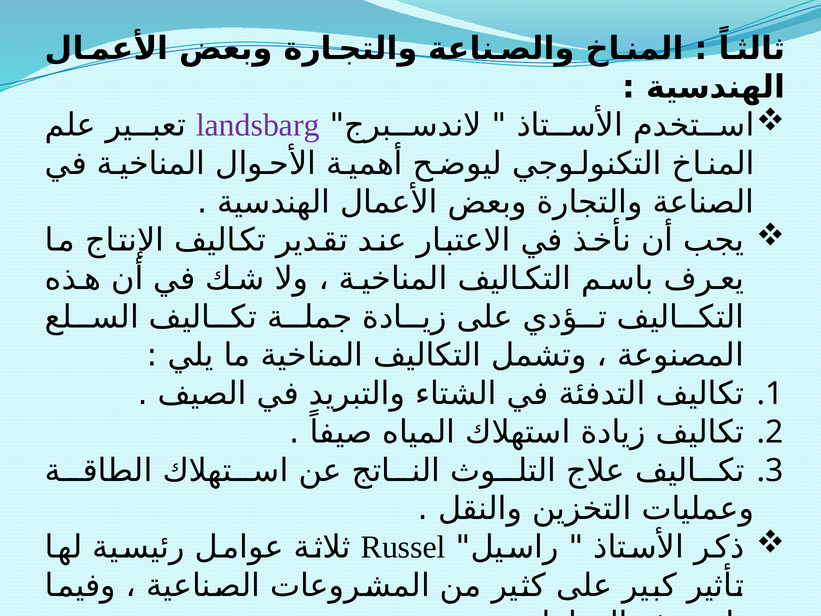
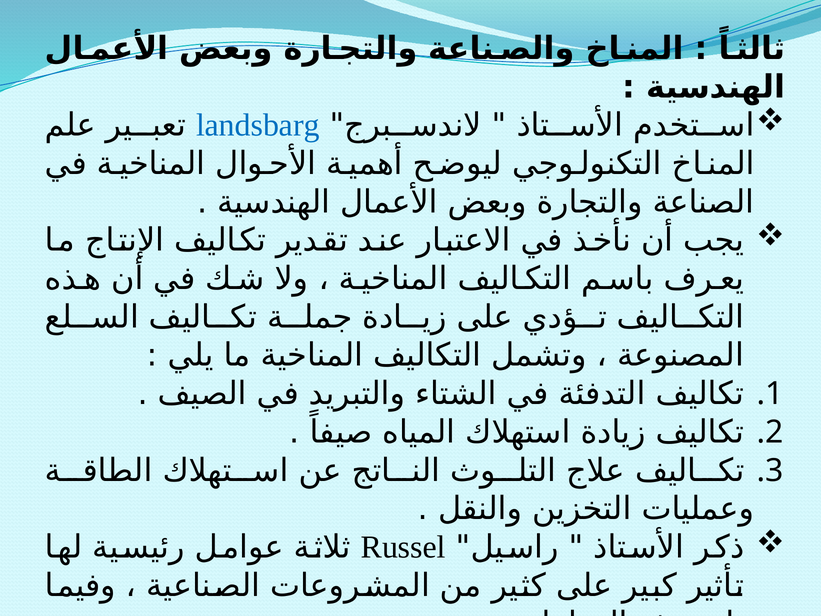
landsbarg colour: purple -> blue
